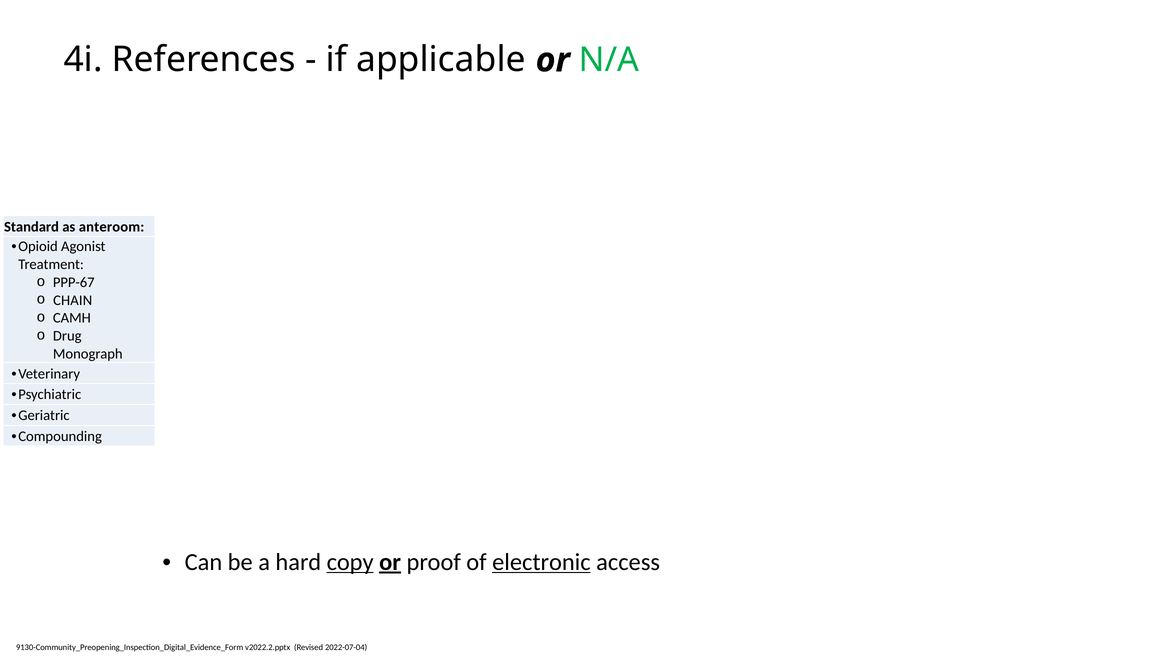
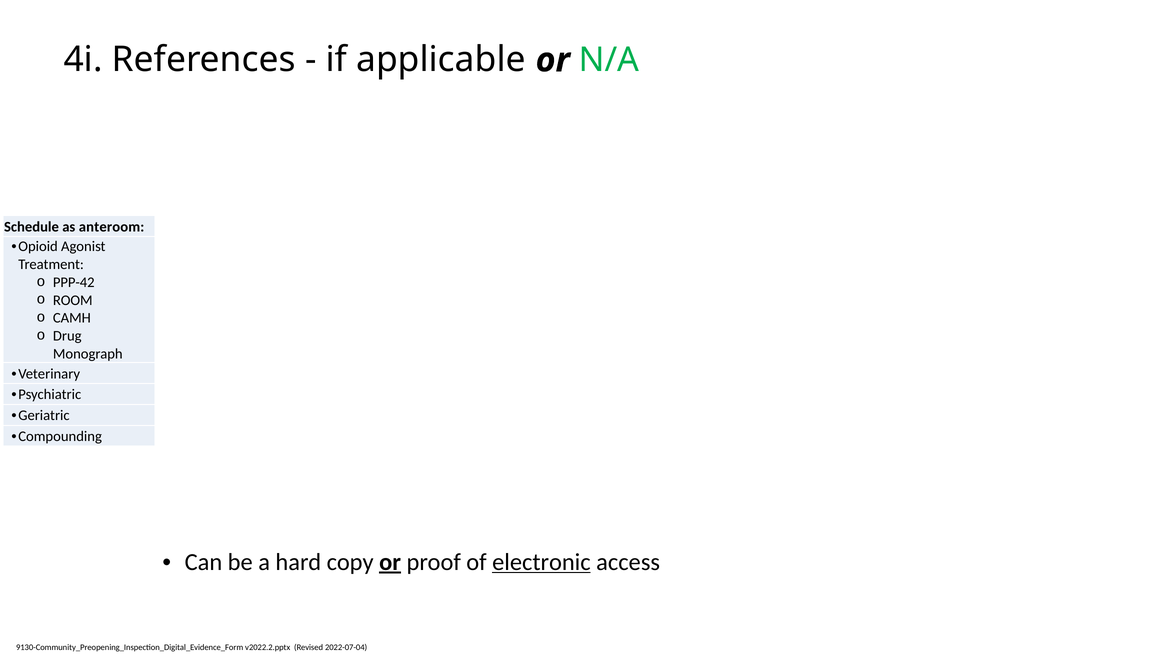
Standard: Standard -> Schedule
PPP-67: PPP-67 -> PPP-42
CHAIN: CHAIN -> ROOM
copy underline: present -> none
